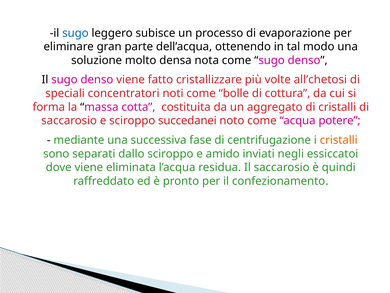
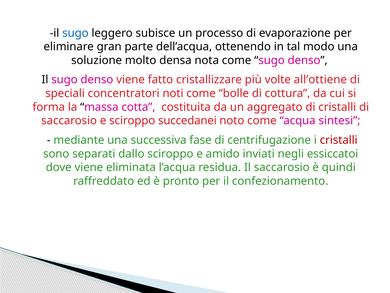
all’chetosi: all’chetosi -> all’ottiene
potere: potere -> sintesi
cristalli at (339, 140) colour: orange -> red
